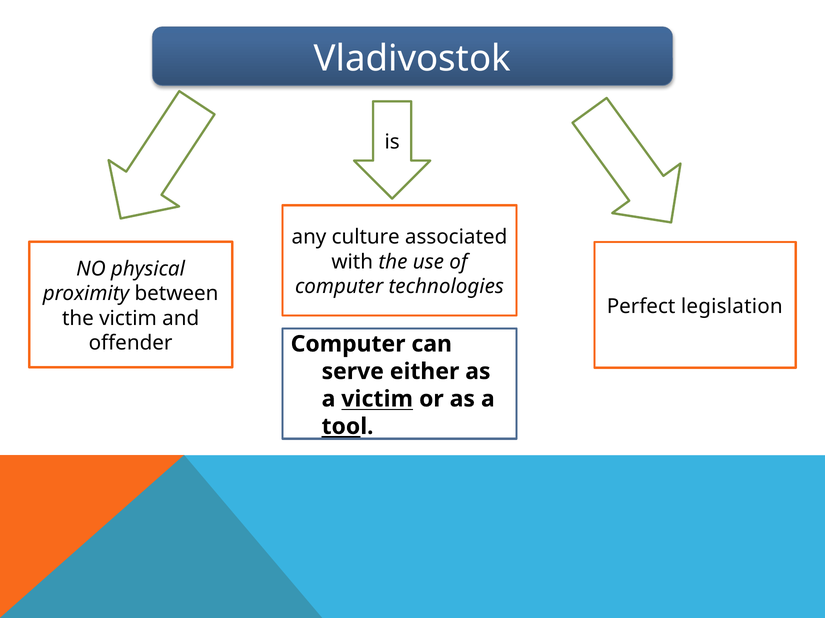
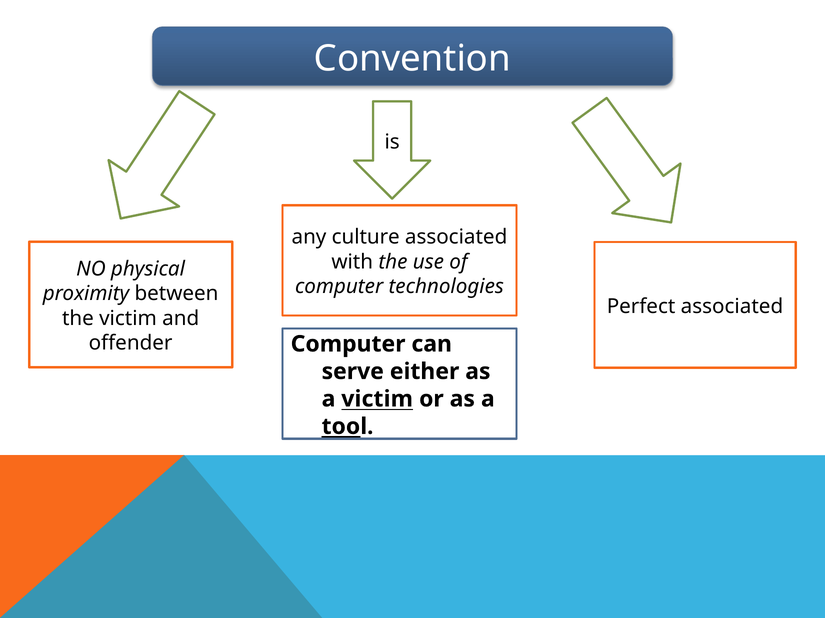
Vladivostok: Vladivostok -> Convention
Perfect legislation: legislation -> associated
